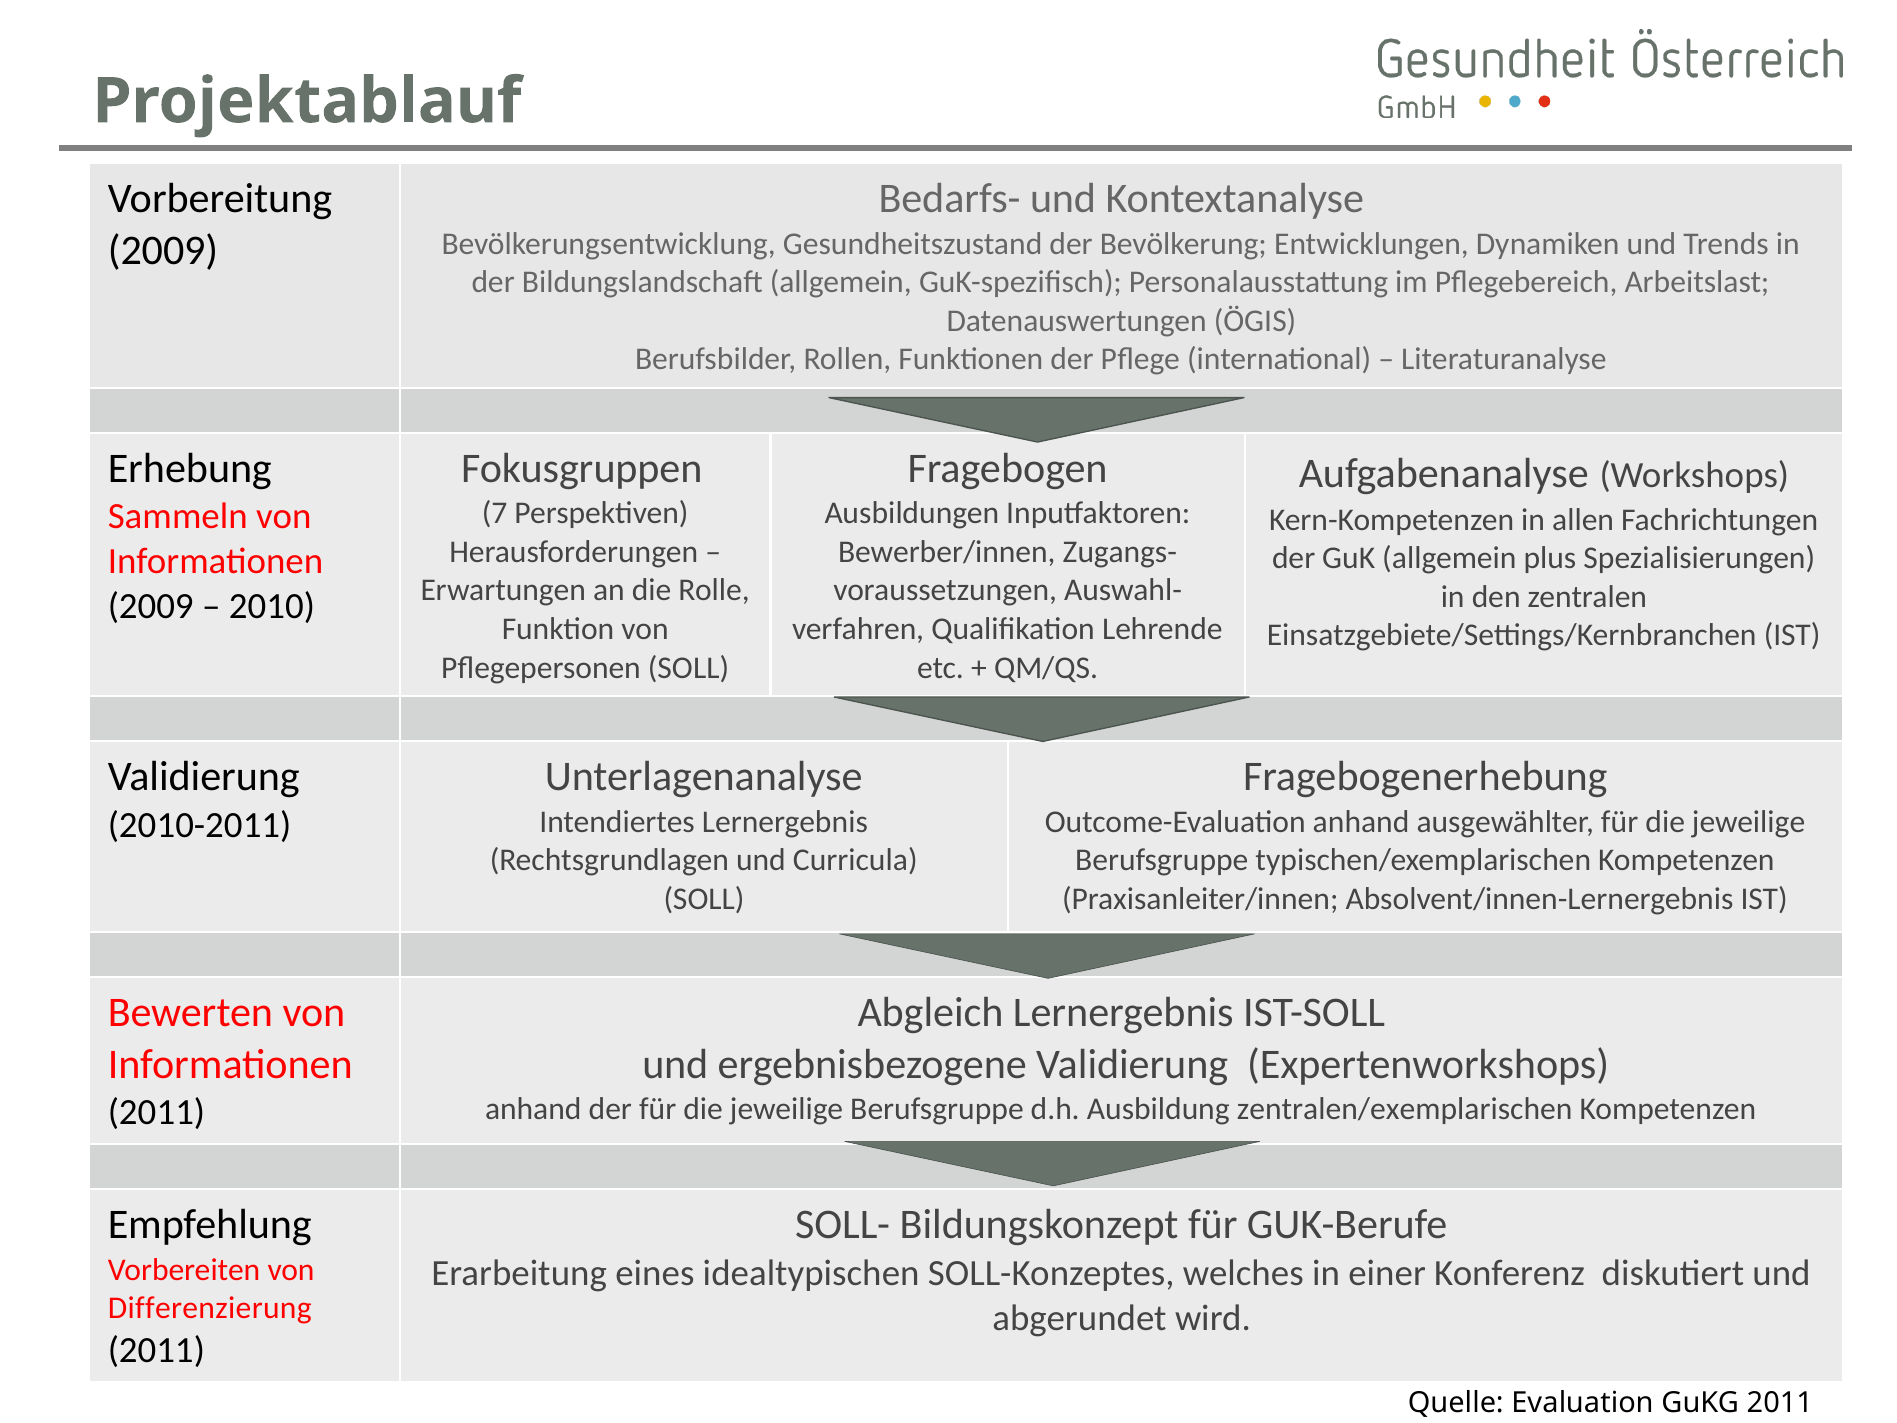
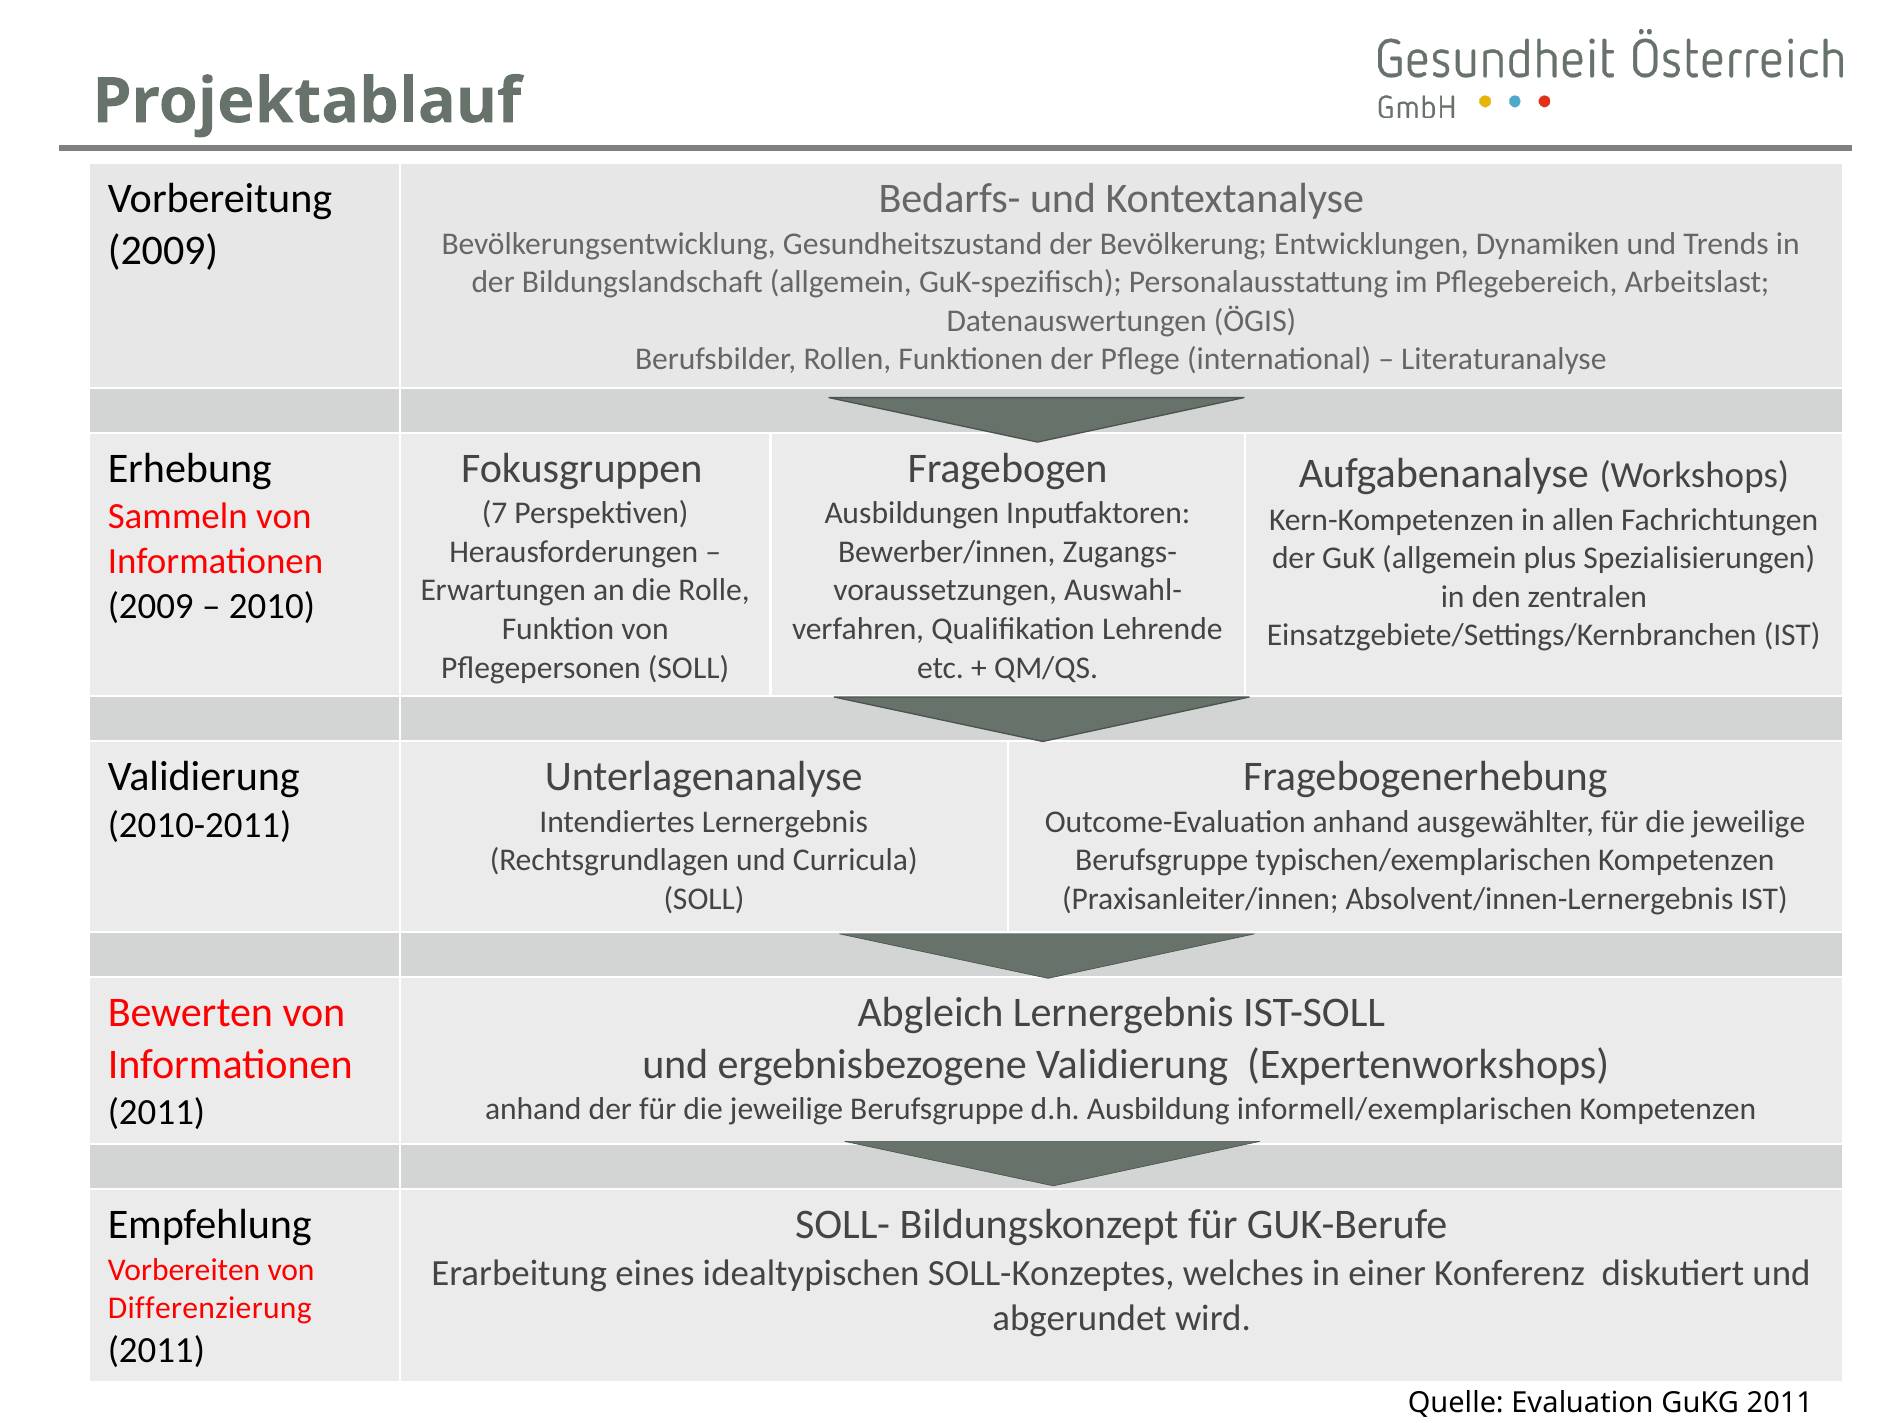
zentralen/exemplarischen: zentralen/exemplarischen -> informell/exemplarischen
